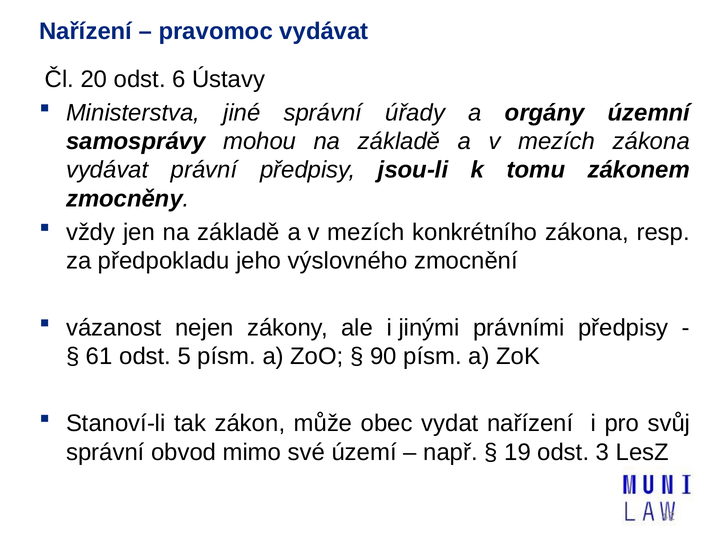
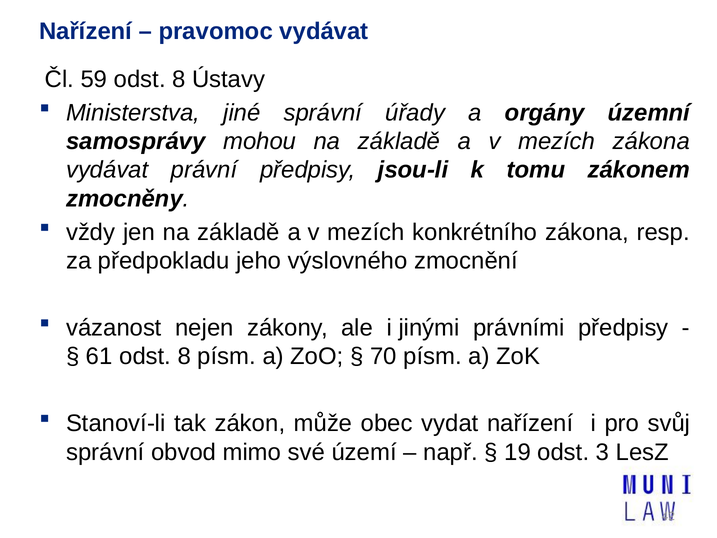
20: 20 -> 59
6 at (179, 79): 6 -> 8
61 odst 5: 5 -> 8
90: 90 -> 70
